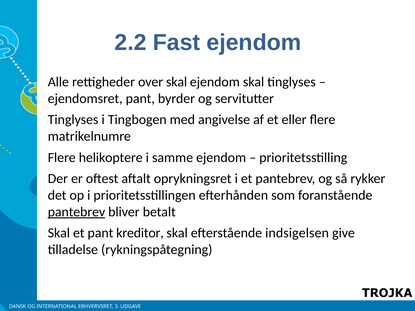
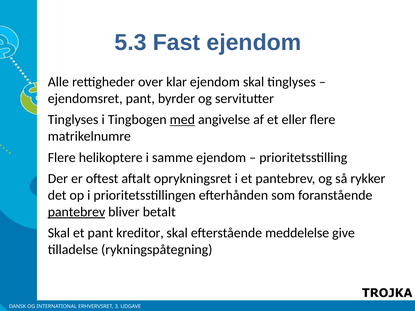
2.2: 2.2 -> 5.3
over skal: skal -> klar
med underline: none -> present
indsigelsen: indsigelsen -> meddelelse
